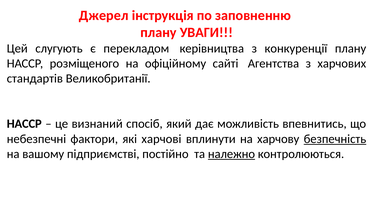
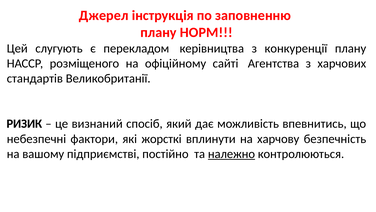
УВАГИ: УВАГИ -> НОРМ
HACCP: HACCP -> РИЗИК
харчові: харчові -> жорсткі
безпечність underline: present -> none
